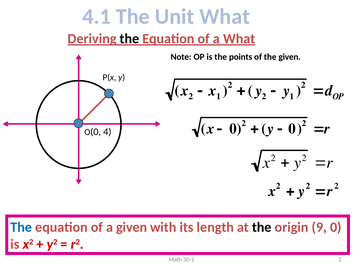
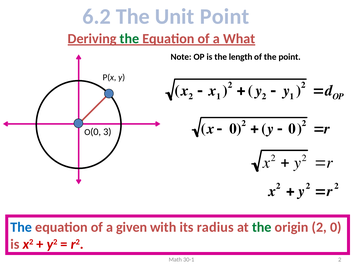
4.1: 4.1 -> 6.2
Unit What: What -> Point
the at (129, 39) colour: black -> green
points: points -> length
the given: given -> point
4: 4 -> 3
length: length -> radius
the at (262, 227) colour: black -> green
origin 9: 9 -> 2
